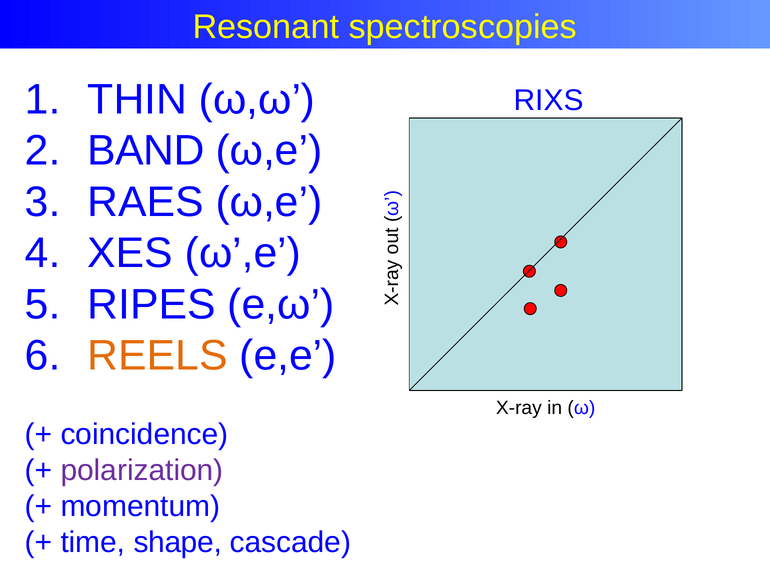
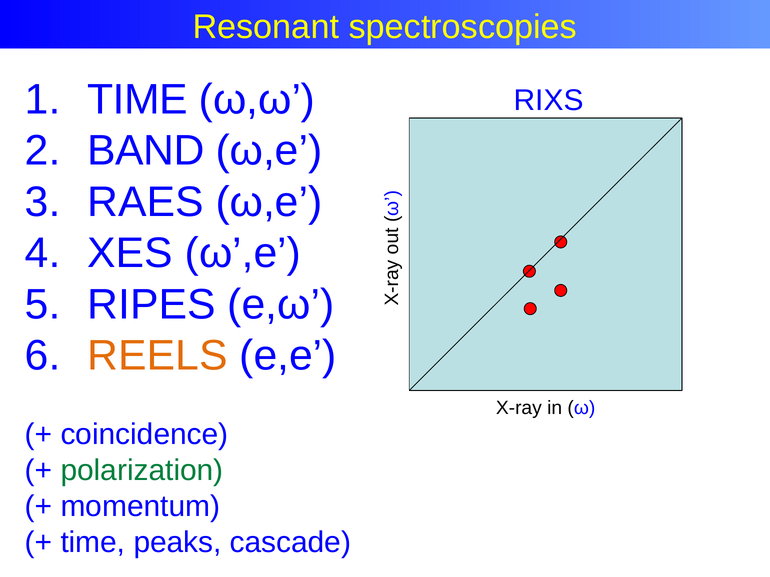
THIN at (137, 100): THIN -> TIME
polarization colour: purple -> green
shape: shape -> peaks
